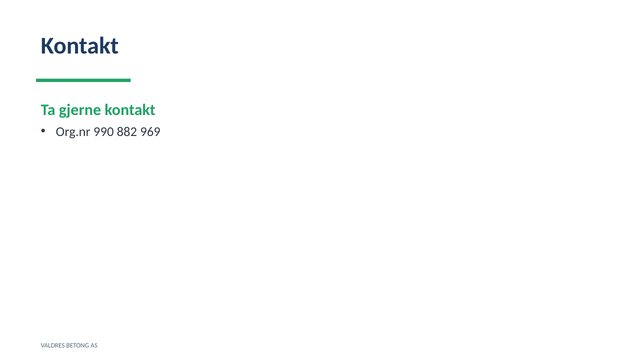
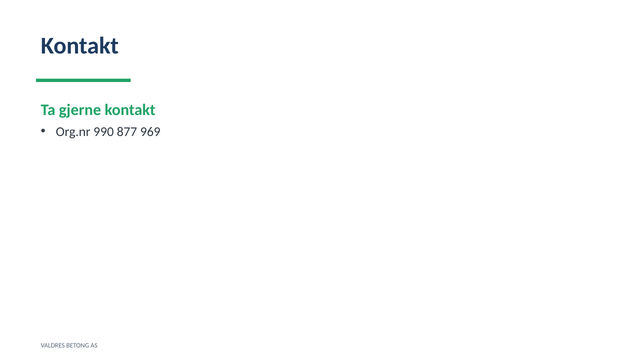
882: 882 -> 877
